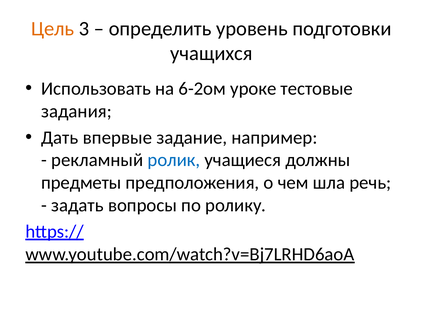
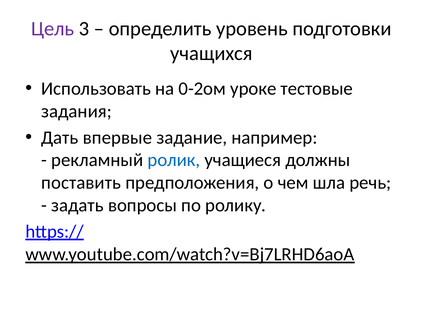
Цель colour: orange -> purple
6-2ом: 6-2ом -> 0-2ом
предметы: предметы -> поставить
